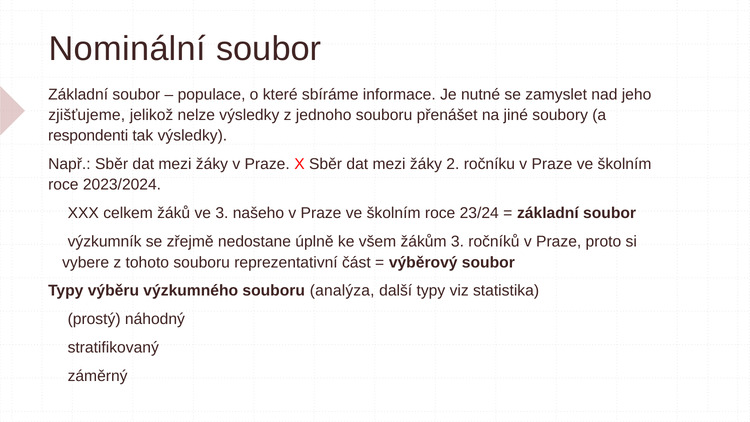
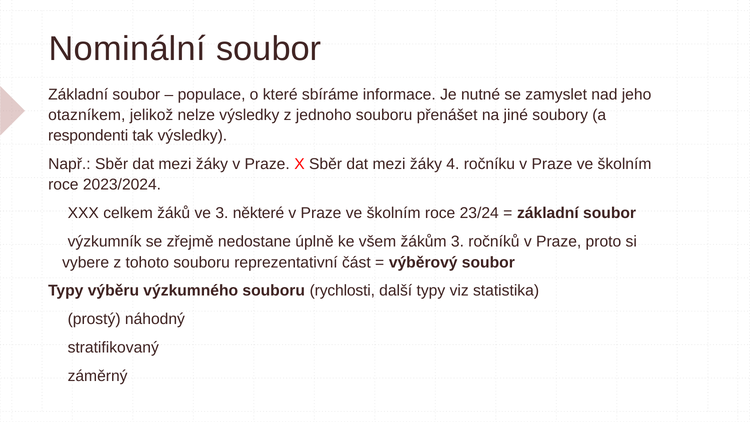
zjišťujeme: zjišťujeme -> otazníkem
2: 2 -> 4
našeho: našeho -> některé
analýza: analýza -> rychlosti
